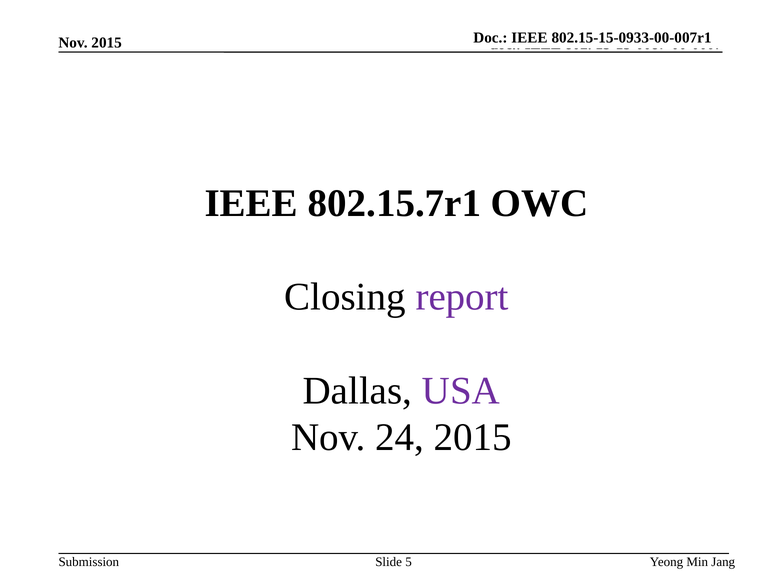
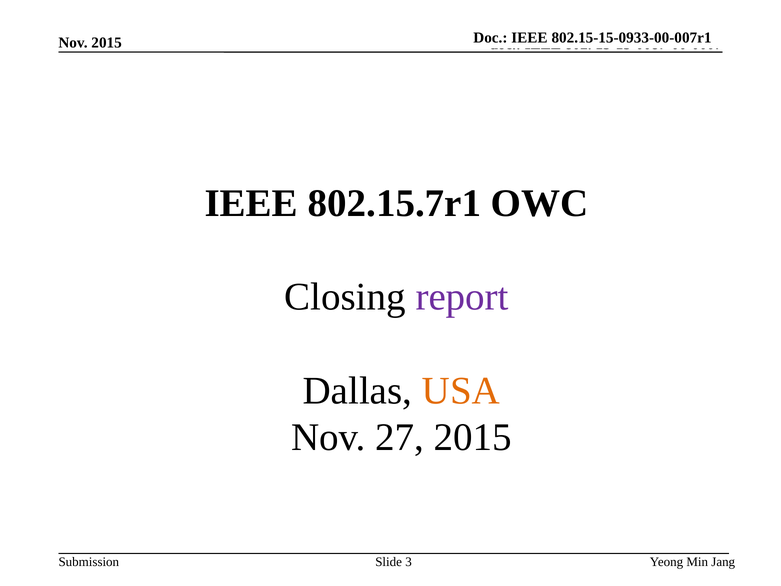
USA colour: purple -> orange
24: 24 -> 27
5: 5 -> 3
